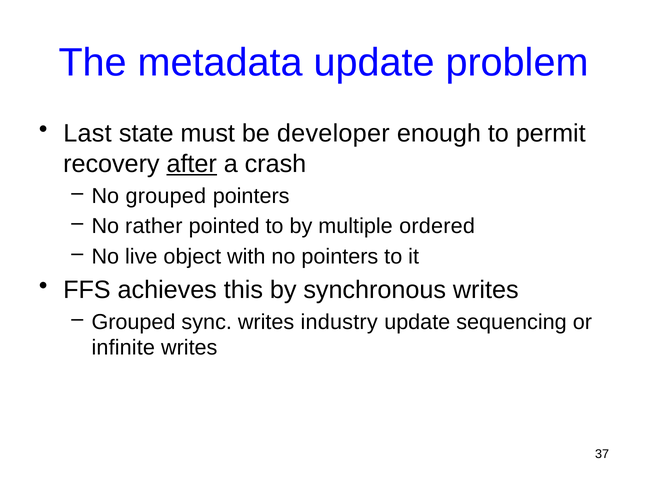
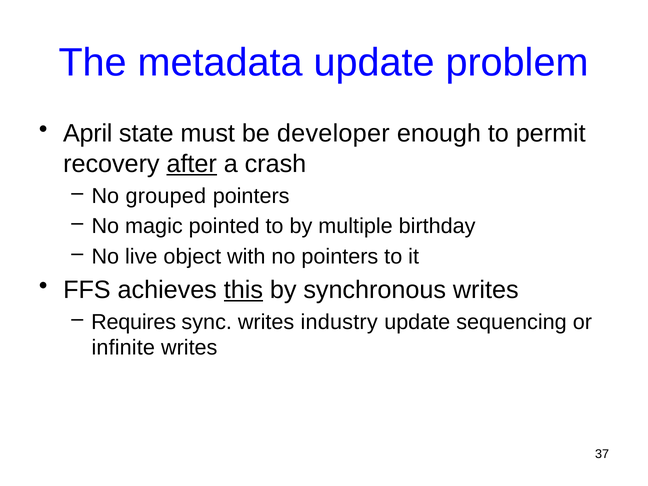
Last: Last -> April
rather: rather -> magic
ordered: ordered -> birthday
this underline: none -> present
Grouped at (134, 322): Grouped -> Requires
